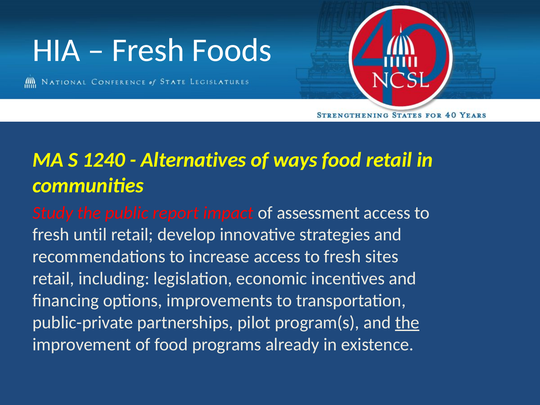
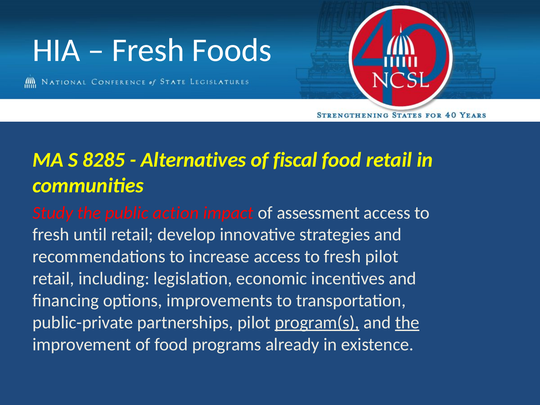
1240: 1240 -> 8285
ways: ways -> fiscal
report: report -> action
fresh sites: sites -> pilot
program(s underline: none -> present
